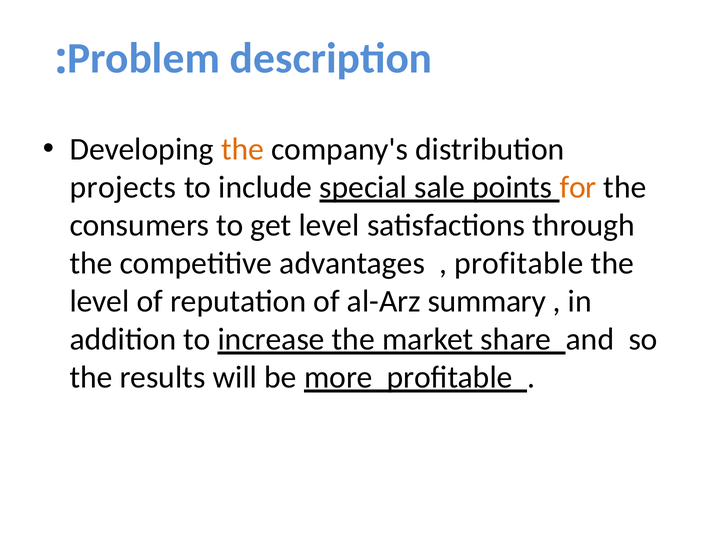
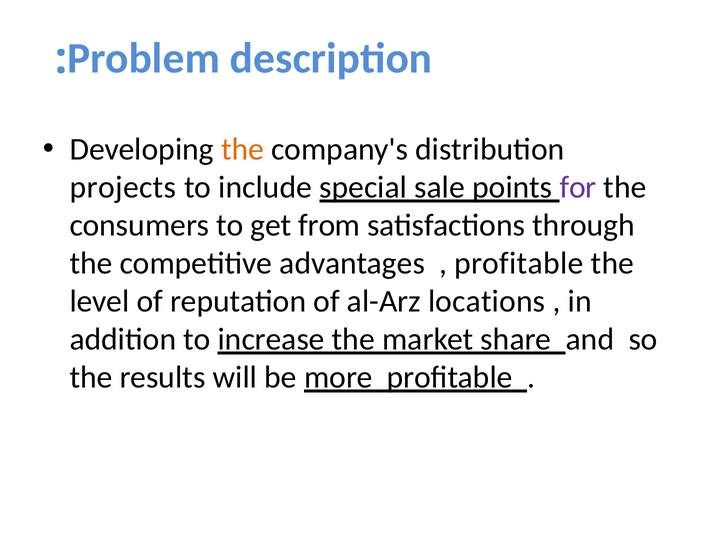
for colour: orange -> purple
get level: level -> from
summary: summary -> locations
